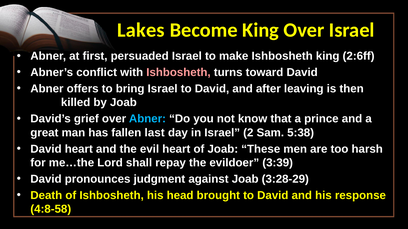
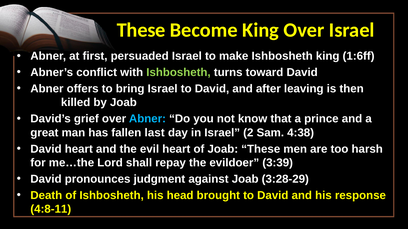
Lakes at (141, 30): Lakes -> These
2:6ff: 2:6ff -> 1:6ff
Ishbosheth at (179, 73) colour: pink -> light green
5:38: 5:38 -> 4:38
4:8-58: 4:8-58 -> 4:8-11
